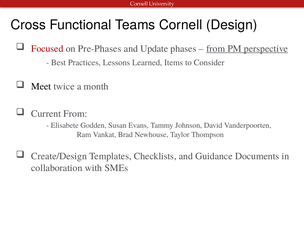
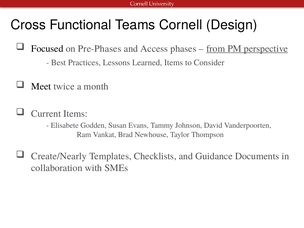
Focused colour: red -> black
Update: Update -> Access
Current From: From -> Items
Create/Design: Create/Design -> Create/Nearly
